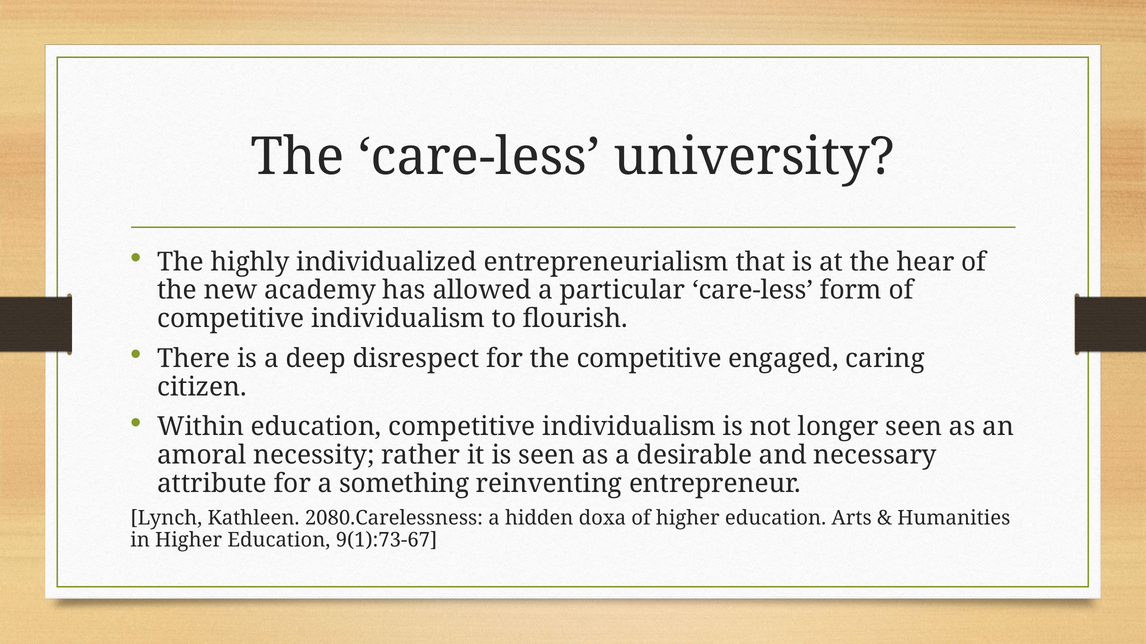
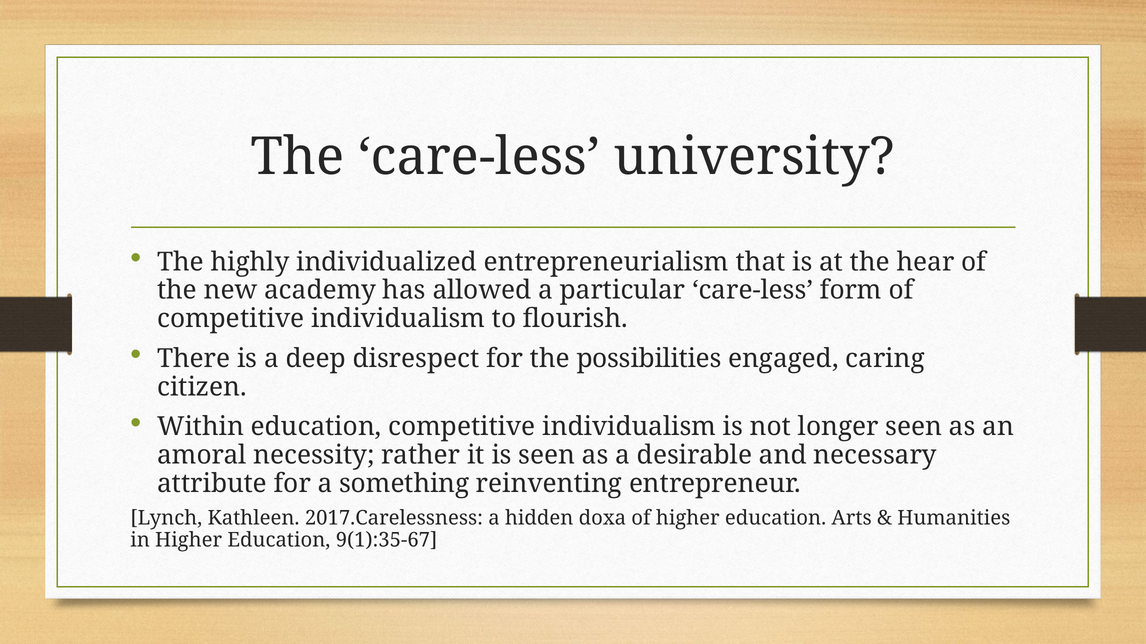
the competitive: competitive -> possibilities
2080.Carelessness: 2080.Carelessness -> 2017.Carelessness
9(1):73-67: 9(1):73-67 -> 9(1):35-67
